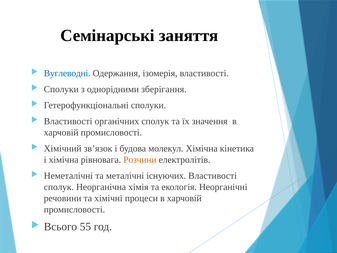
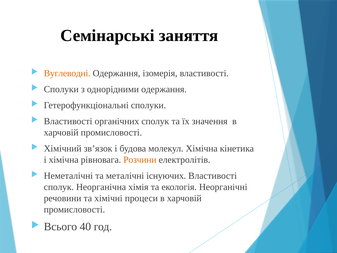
Вуглеводні colour: blue -> orange
однорідними зберігання: зберігання -> одержання
55: 55 -> 40
